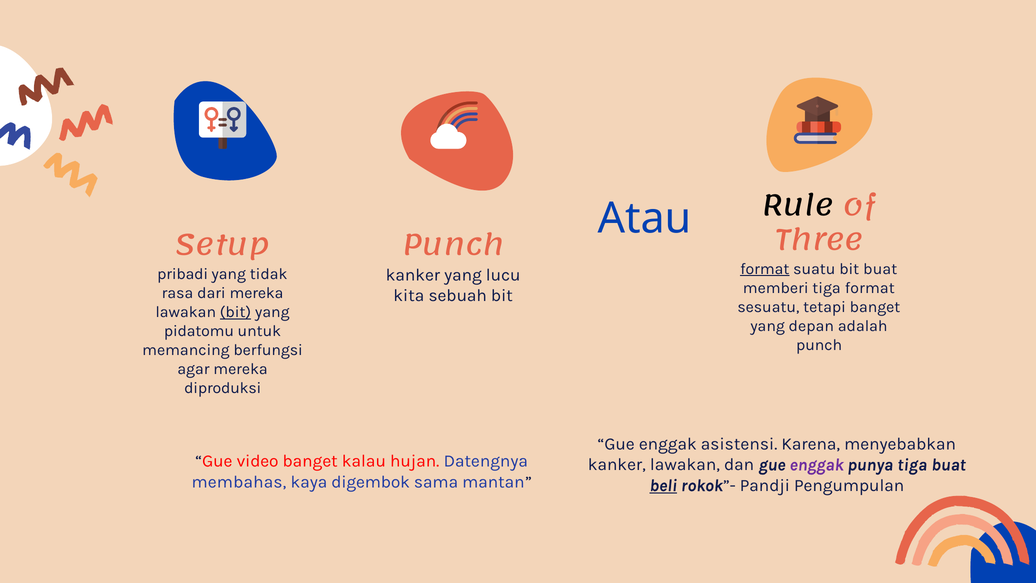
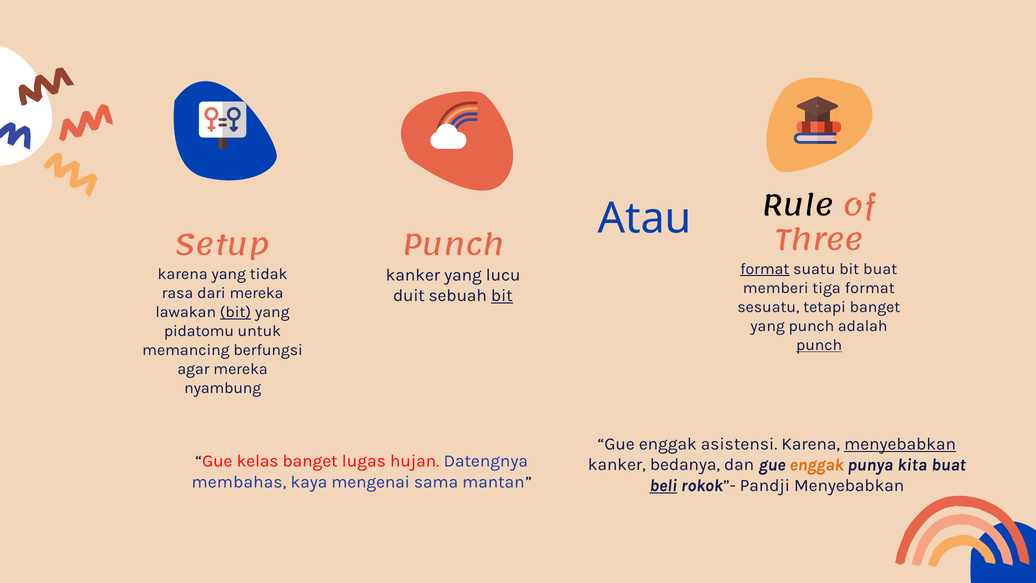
pribadi at (183, 274): pribadi -> karena
kita: kita -> duit
bit at (502, 296) underline: none -> present
yang depan: depan -> punch
punch at (819, 345) underline: none -> present
diproduksi: diproduksi -> nyambung
menyebabkan at (900, 444) underline: none -> present
video: video -> kelas
kalau: kalau -> lugas
kanker lawakan: lawakan -> bedanya
enggak at (816, 465) colour: purple -> orange
punya tiga: tiga -> kita
digembok: digembok -> mengenai
Pandji Pengumpulan: Pengumpulan -> Menyebabkan
